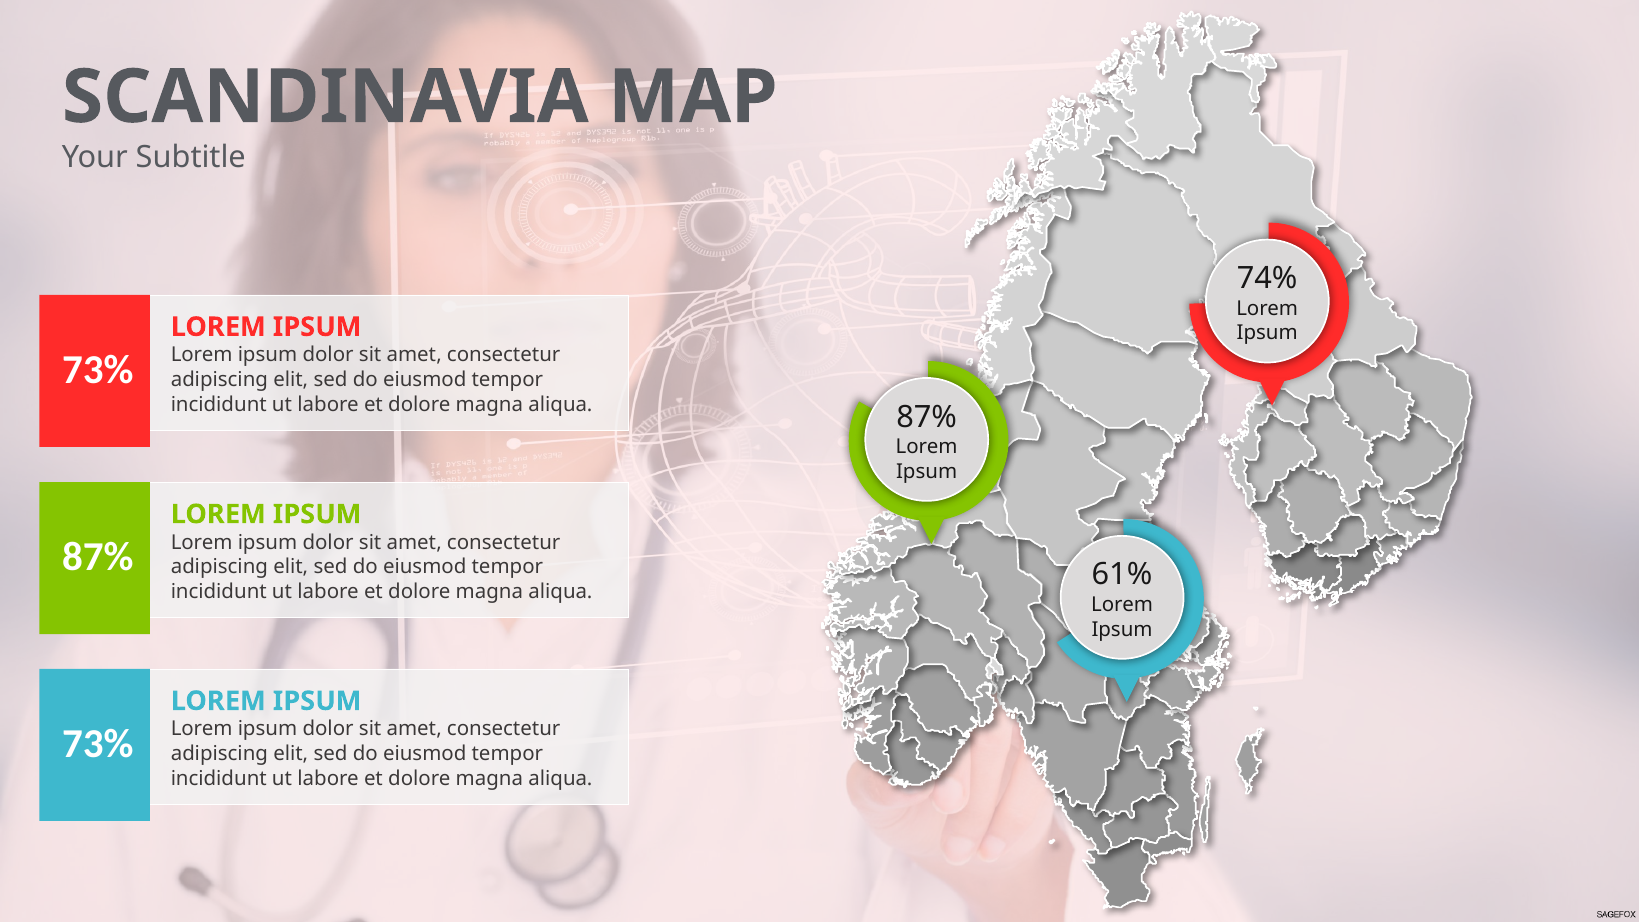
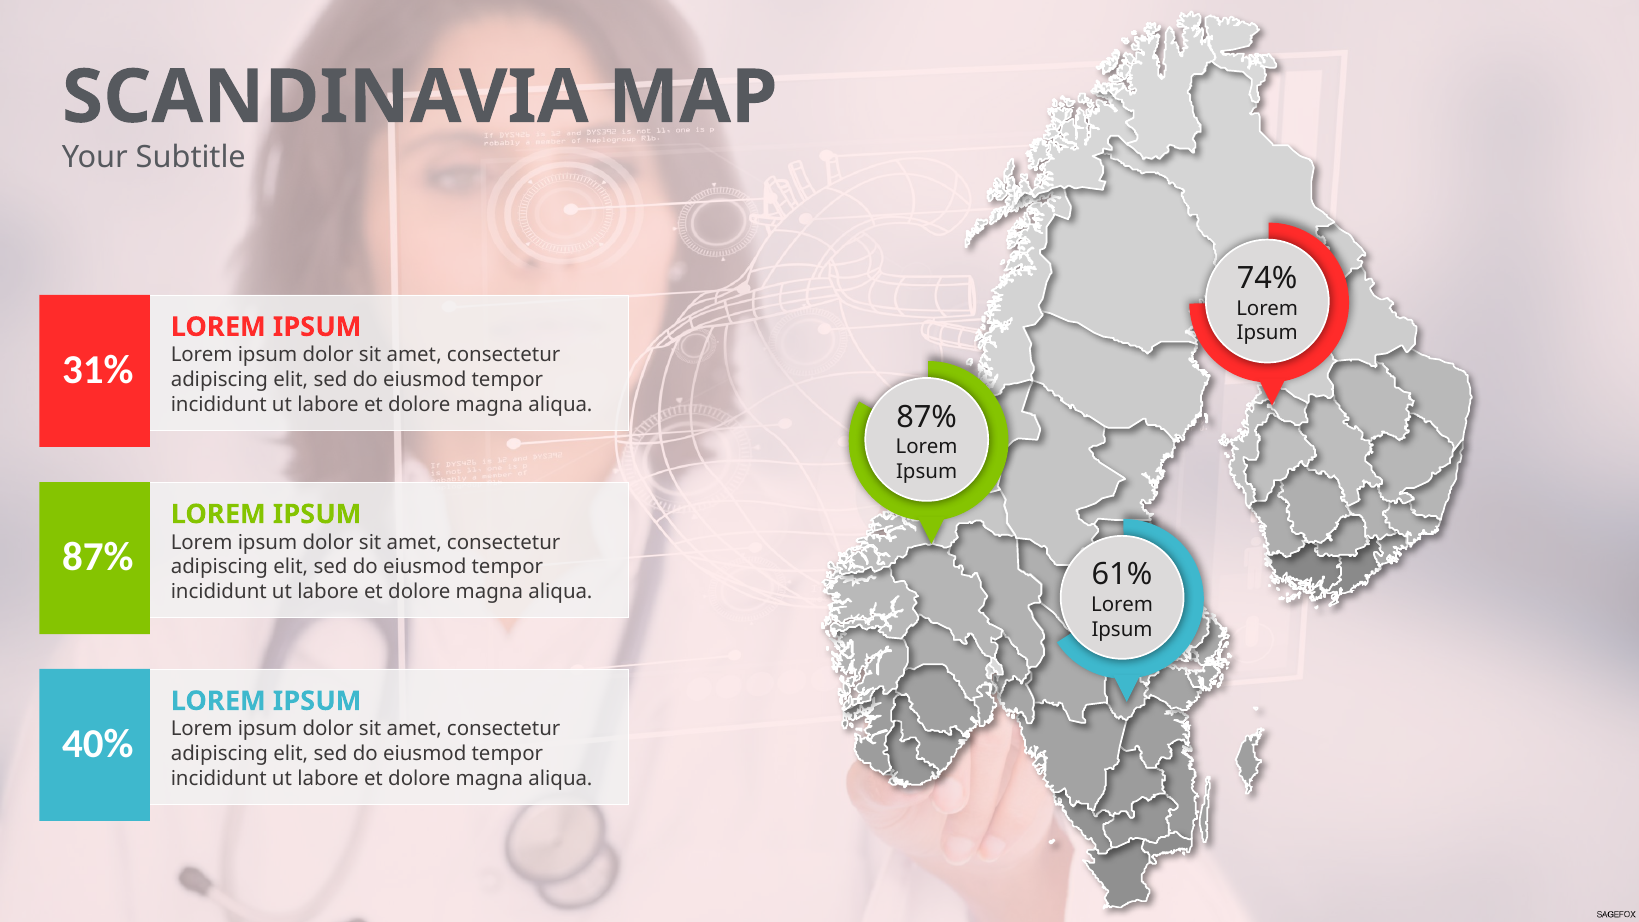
73% at (98, 370): 73% -> 31%
73% at (98, 744): 73% -> 40%
